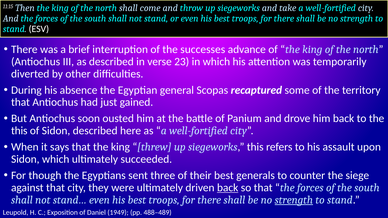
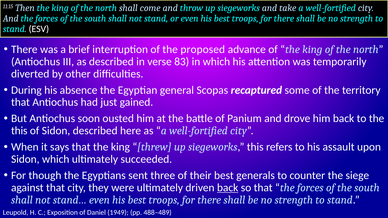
successes: successes -> proposed
23: 23 -> 83
strength at (294, 200) underline: present -> none
